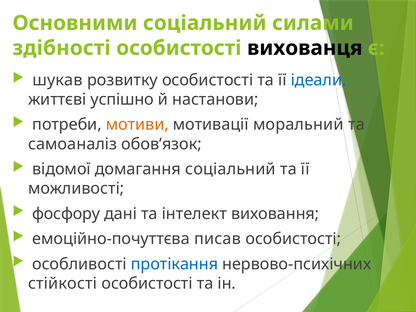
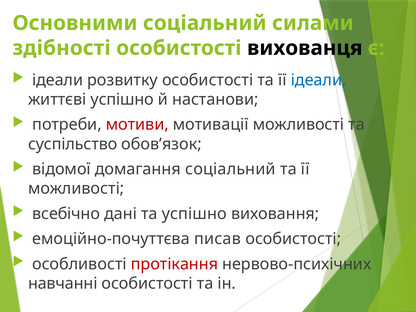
шукав at (58, 80): шукав -> ідеали
мотиви colour: orange -> red
мотивації моральний: моральний -> можливості
самоаналіз: самоаналіз -> суспільство
фосфору: фосфору -> всебічно
та інтелект: інтелект -> успішно
протікання colour: blue -> red
стійкості: стійкості -> навчанні
